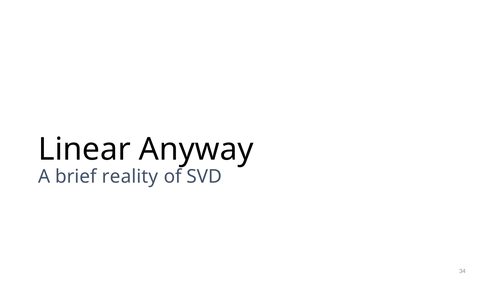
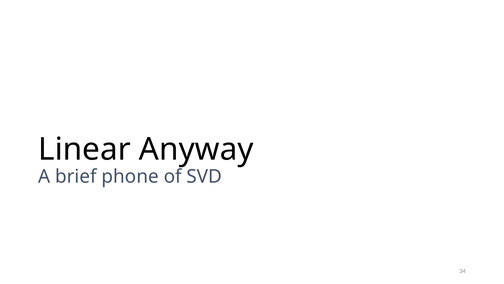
reality: reality -> phone
